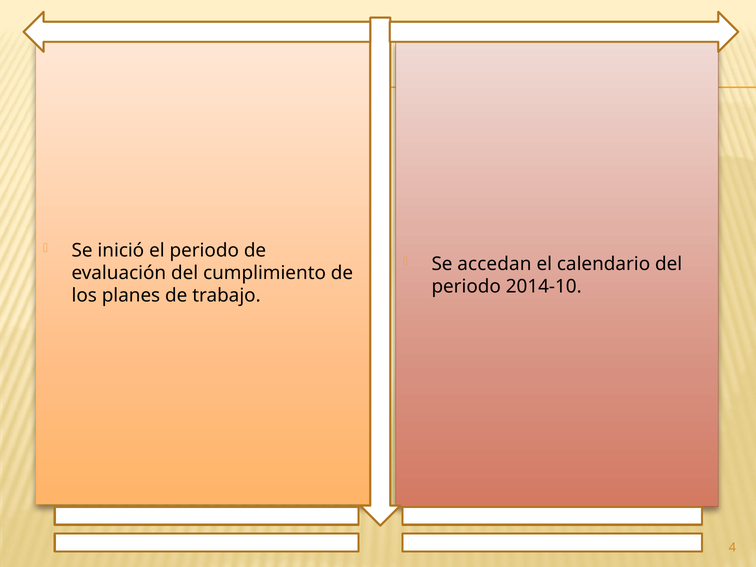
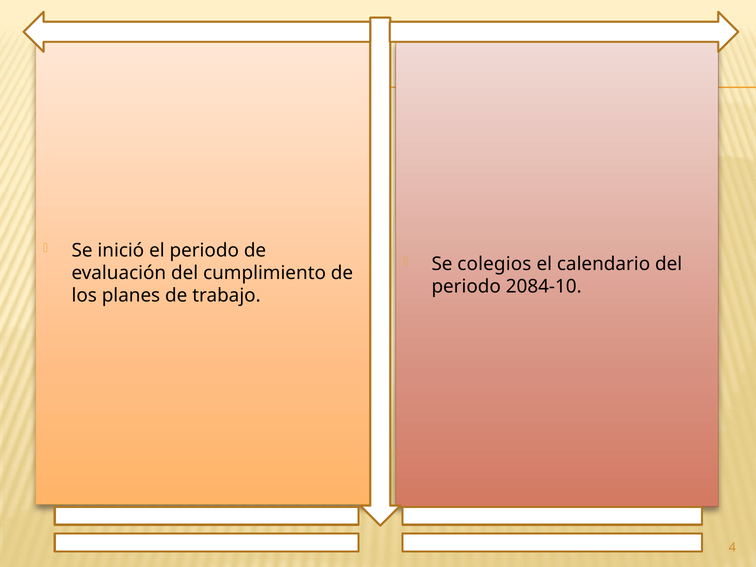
accedan: accedan -> colegios
2014-10: 2014-10 -> 2084-10
